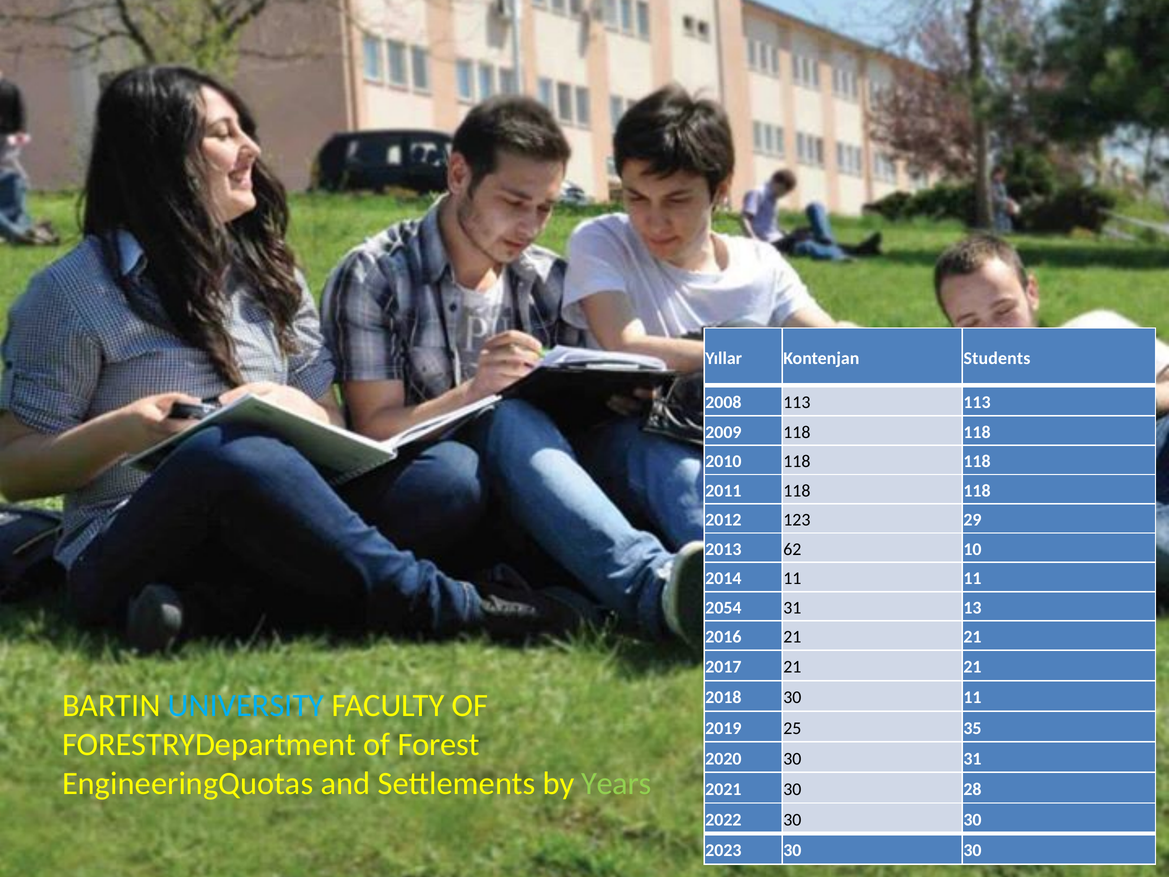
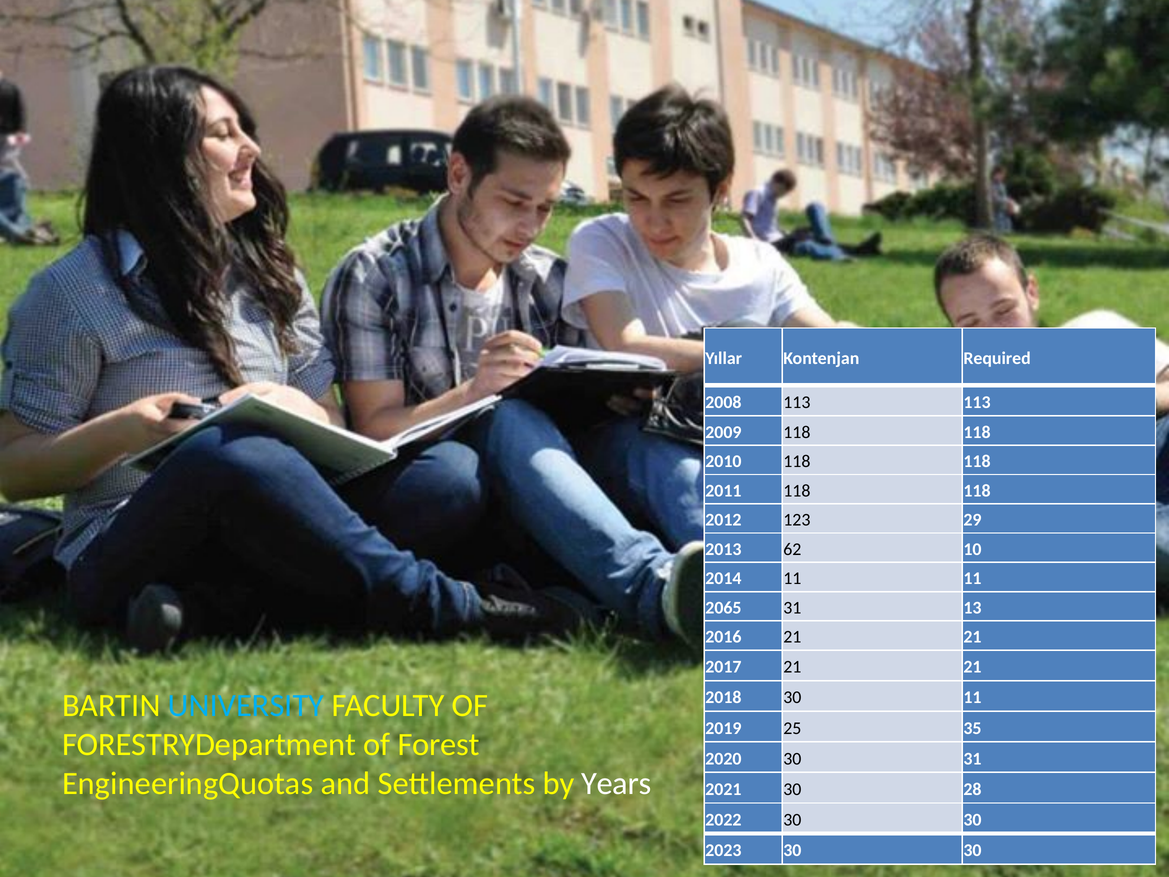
Students: Students -> Required
2054: 2054 -> 2065
Years colour: light green -> white
